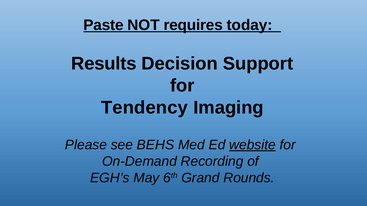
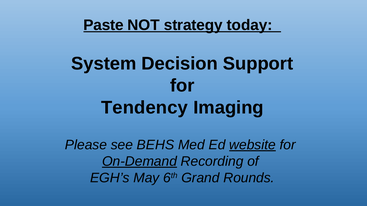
requires: requires -> strategy
Results: Results -> System
On-Demand underline: none -> present
